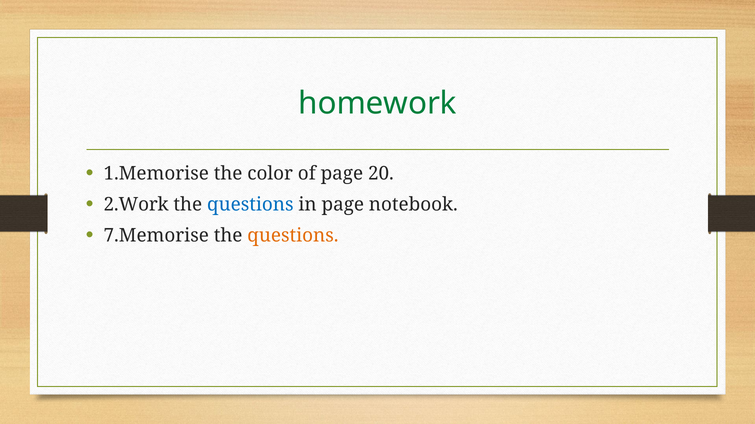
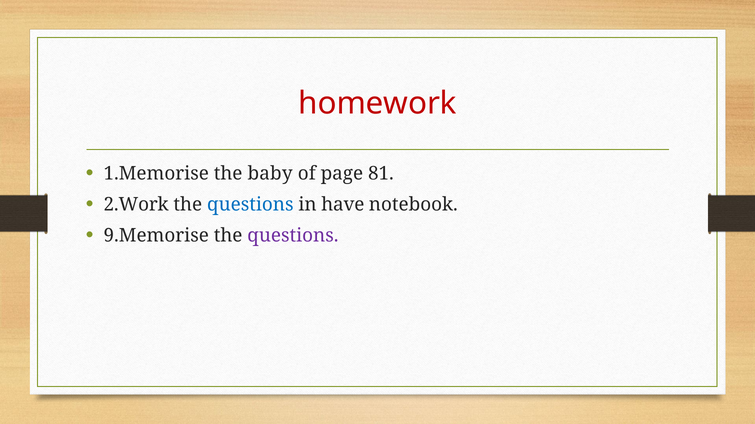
homework colour: green -> red
color: color -> baby
20: 20 -> 81
in page: page -> have
7.Memorise: 7.Memorise -> 9.Memorise
questions at (293, 236) colour: orange -> purple
